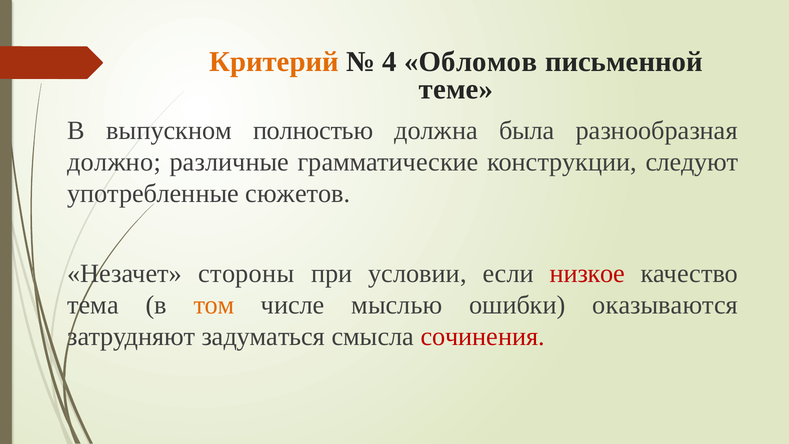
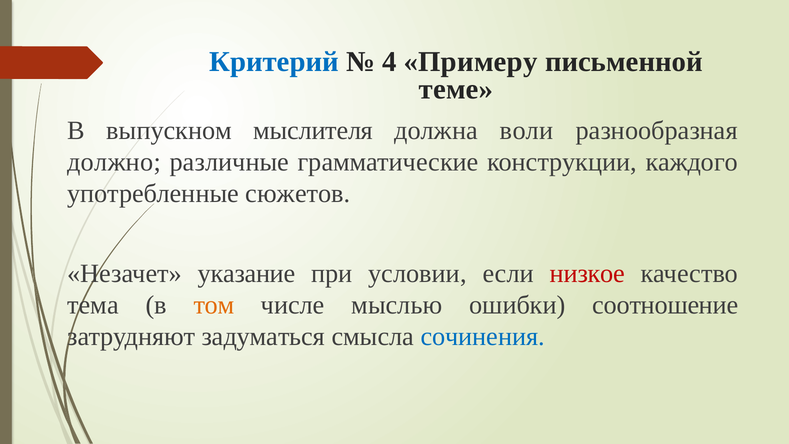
Критерий colour: orange -> blue
Обломов: Обломов -> Примеру
полностью: полностью -> мыслителя
была: была -> воли
следуют: следуют -> каждого
стороны: стороны -> указание
оказываются: оказываются -> соотношение
сочинения colour: red -> blue
